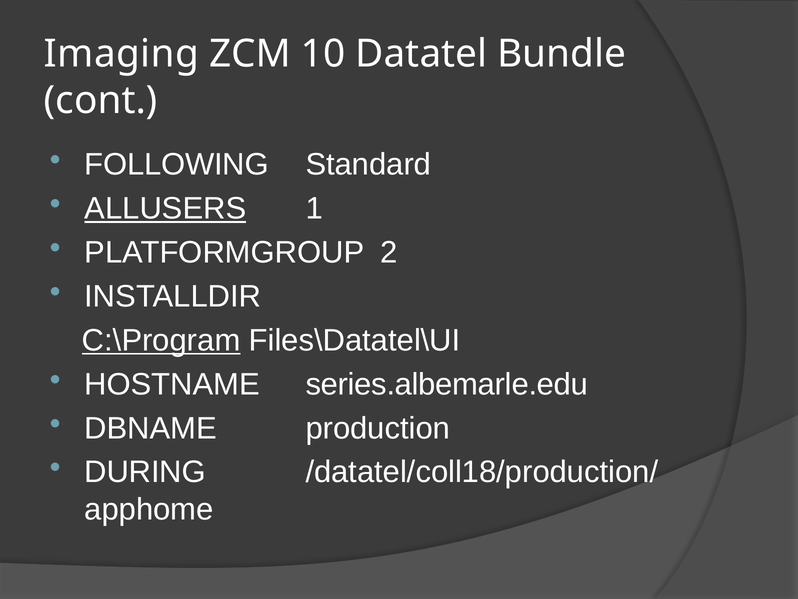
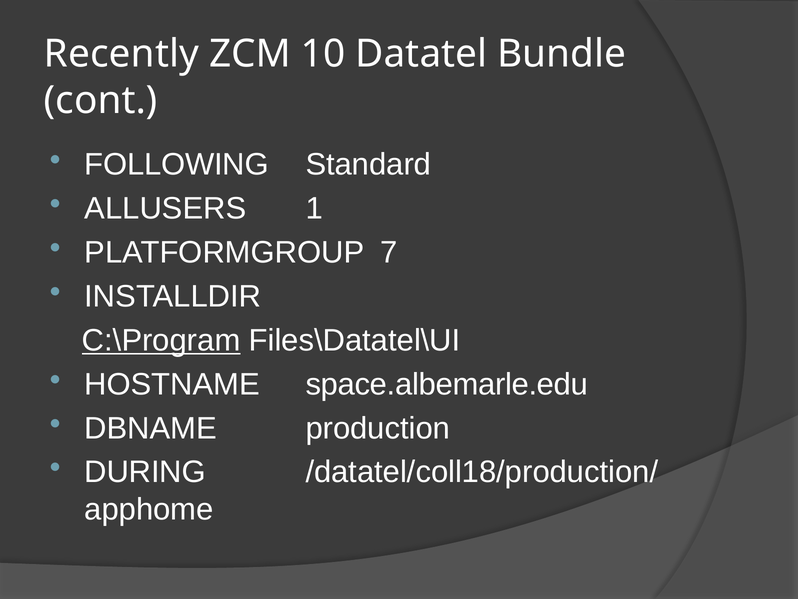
Imaging: Imaging -> Recently
ALLUSERS underline: present -> none
2: 2 -> 7
series.albemarle.edu: series.albemarle.edu -> space.albemarle.edu
